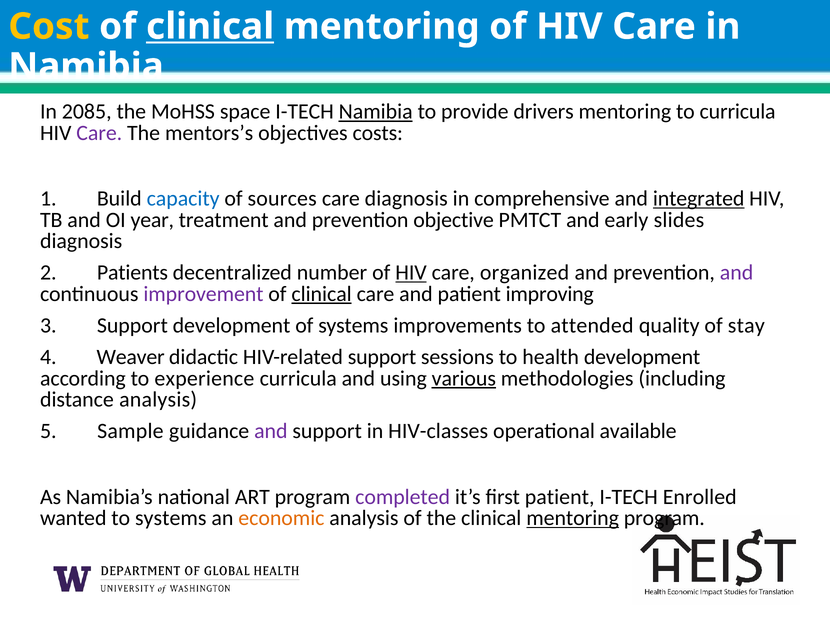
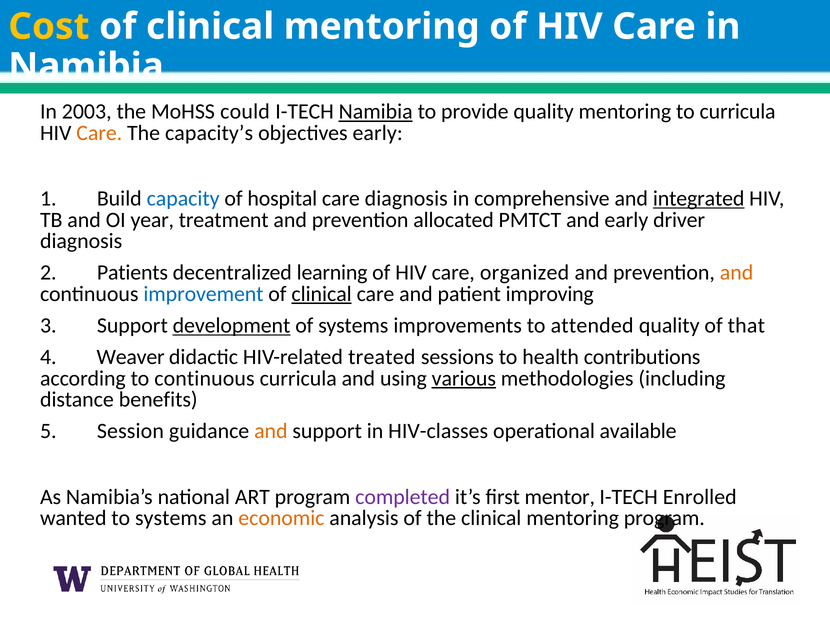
clinical at (210, 27) underline: present -> none
2085: 2085 -> 2003
space: space -> could
provide drivers: drivers -> quality
Care at (99, 133) colour: purple -> orange
mentors’s: mentors’s -> capacity’s
objectives costs: costs -> early
sources: sources -> hospital
objective: objective -> allocated
slides: slides -> driver
number: number -> learning
HIV at (411, 273) underline: present -> none
and at (737, 273) colour: purple -> orange
improvement colour: purple -> blue
development at (232, 326) underline: none -> present
stay: stay -> that
HIV-related support: support -> treated
health development: development -> contributions
to experience: experience -> continuous
distance analysis: analysis -> benefits
Sample: Sample -> Session
and at (271, 432) colour: purple -> orange
first patient: patient -> mentor
mentoring at (573, 518) underline: present -> none
